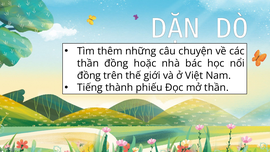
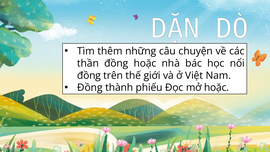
Tiếng at (90, 88): Tiếng -> Đồng
mở thần: thần -> hoặc
